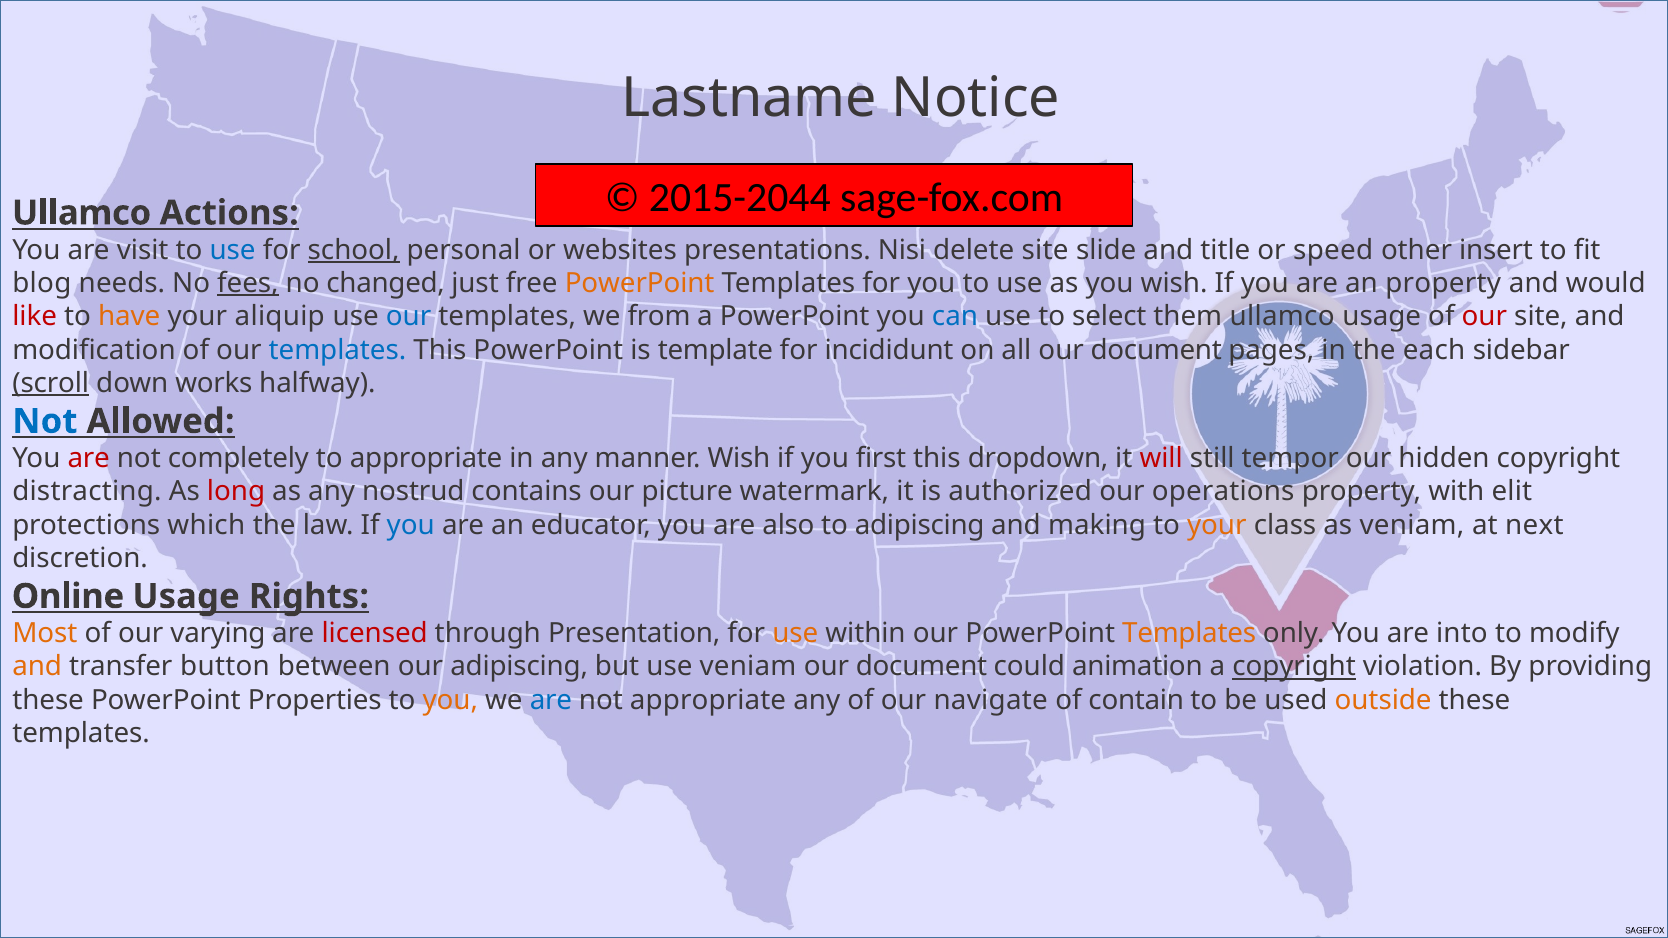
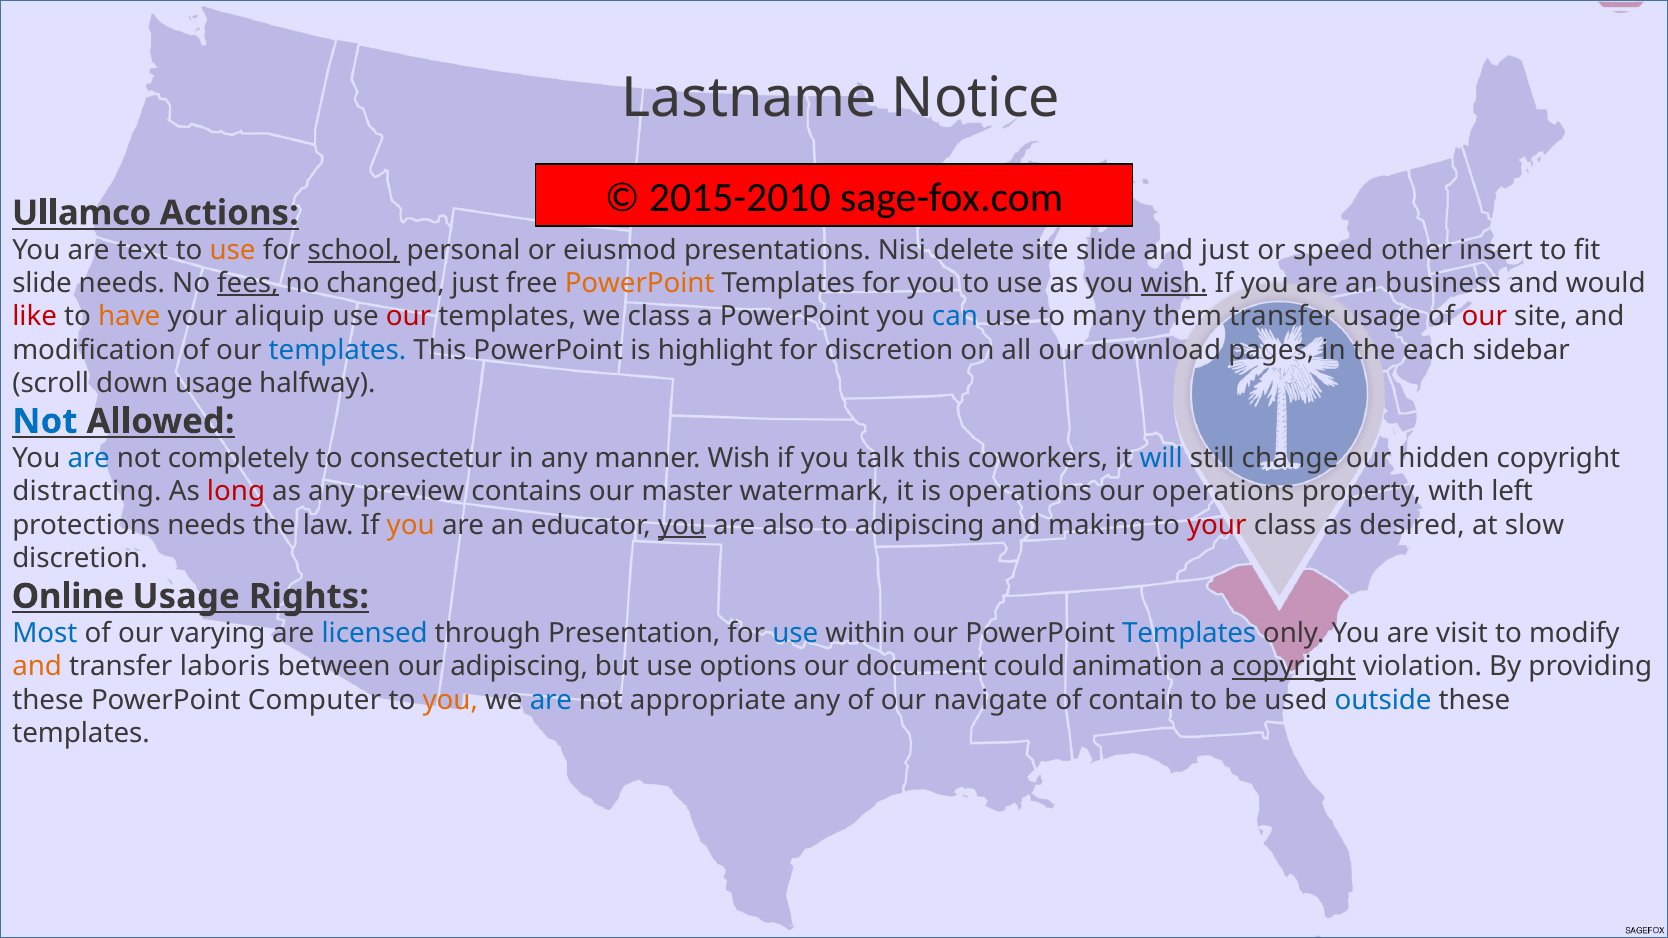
2015-2044: 2015-2044 -> 2015-2010
visit: visit -> text
use at (233, 250) colour: blue -> orange
websites: websites -> eiusmod
and title: title -> just
blog at (42, 283): blog -> slide
wish at (1174, 283) underline: none -> present
an property: property -> business
our at (409, 317) colour: blue -> red
we from: from -> class
select: select -> many
them ullamco: ullamco -> transfer
template: template -> highlight
for incididunt: incididunt -> discretion
all our document: document -> download
scroll underline: present -> none
down works: works -> usage
are at (89, 459) colour: red -> blue
to appropriate: appropriate -> consectetur
first: first -> talk
dropdown: dropdown -> coworkers
will colour: red -> blue
tempor: tempor -> change
nostrud: nostrud -> preview
picture: picture -> master
is authorized: authorized -> operations
elit: elit -> left
protections which: which -> needs
you at (411, 525) colour: blue -> orange
you at (682, 525) underline: none -> present
your at (1217, 525) colour: orange -> red
as veniam: veniam -> desired
next: next -> slow
Most colour: orange -> blue
licensed colour: red -> blue
use at (795, 634) colour: orange -> blue
Templates at (1189, 634) colour: orange -> blue
into: into -> visit
button: button -> laboris
use veniam: veniam -> options
Properties: Properties -> Computer
outside colour: orange -> blue
